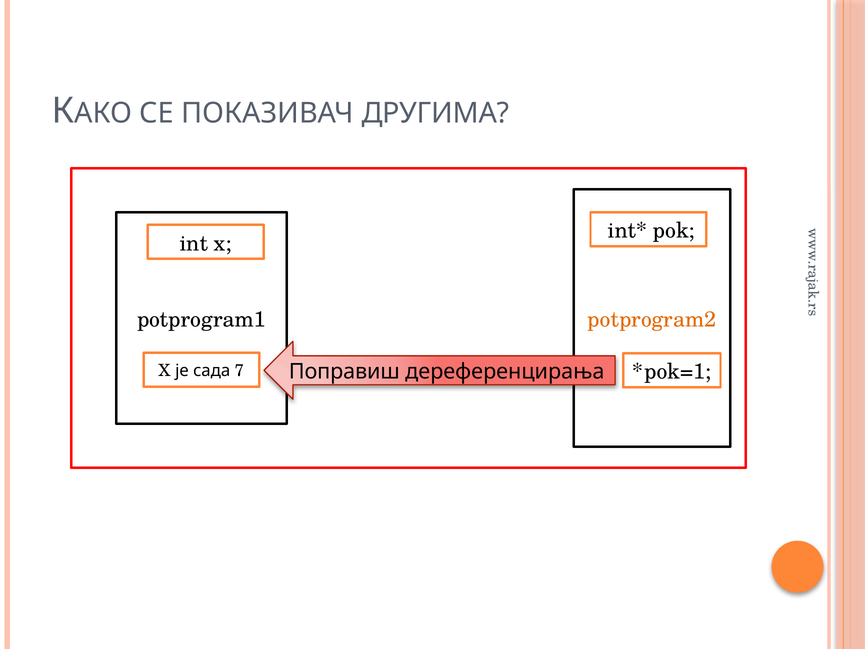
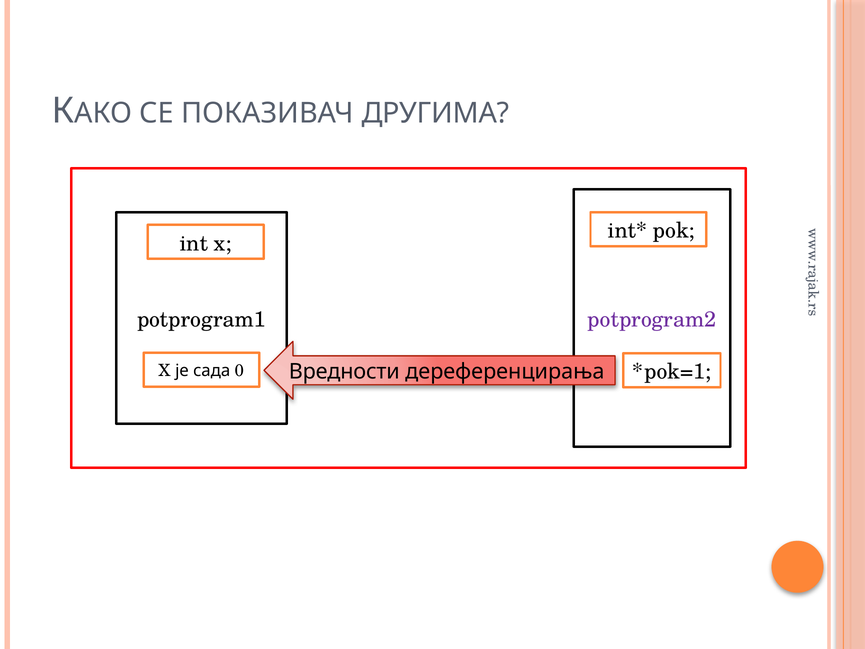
potprogram2 colour: orange -> purple
7: 7 -> 0
Поправиш: Поправиш -> Вредности
